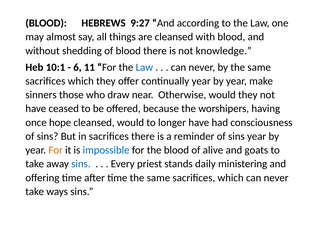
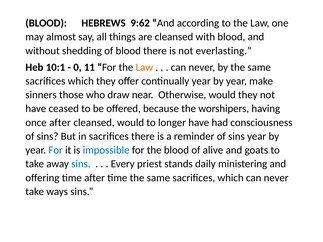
9:27: 9:27 -> 9:62
knowledge: knowledge -> everlasting
6: 6 -> 0
Law at (144, 67) colour: blue -> orange
once hope: hope -> after
For at (56, 150) colour: orange -> blue
